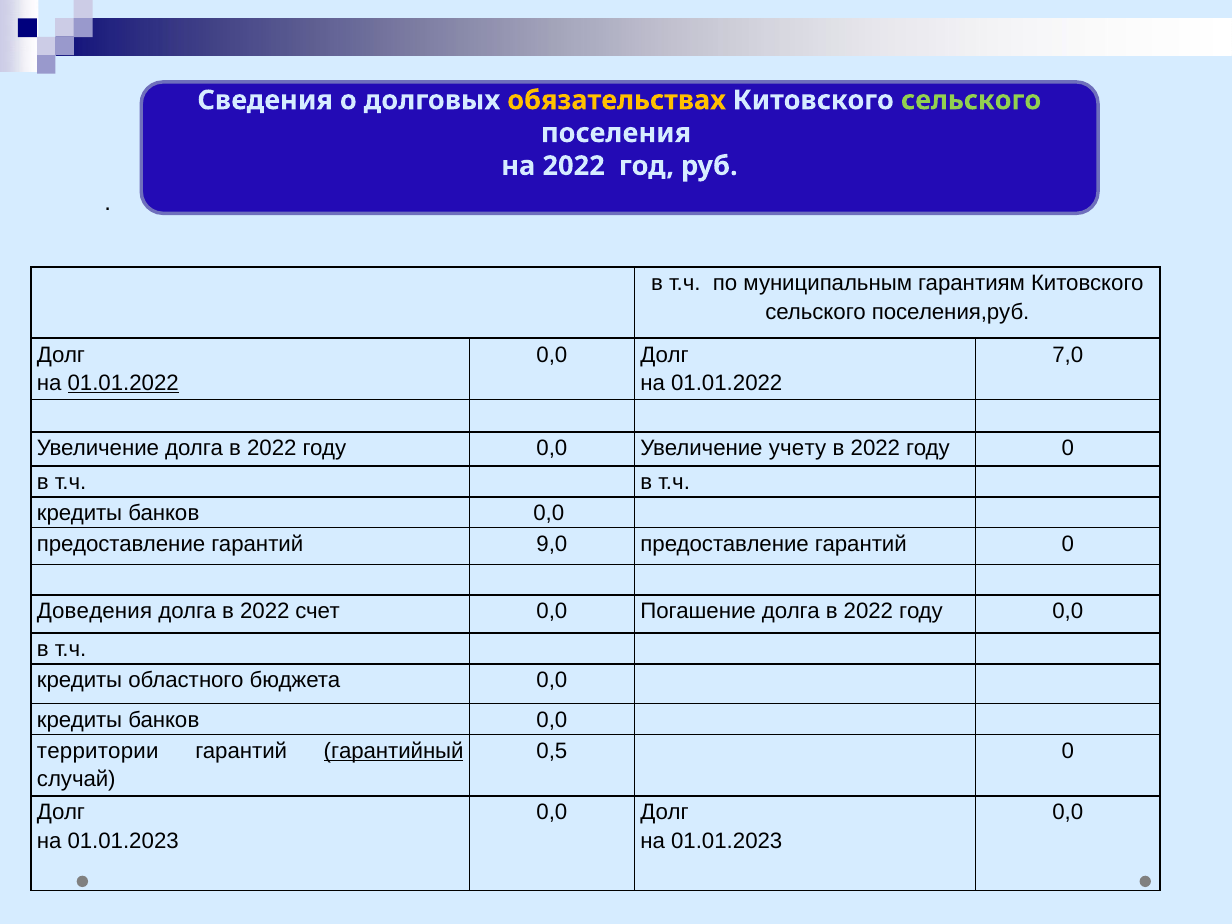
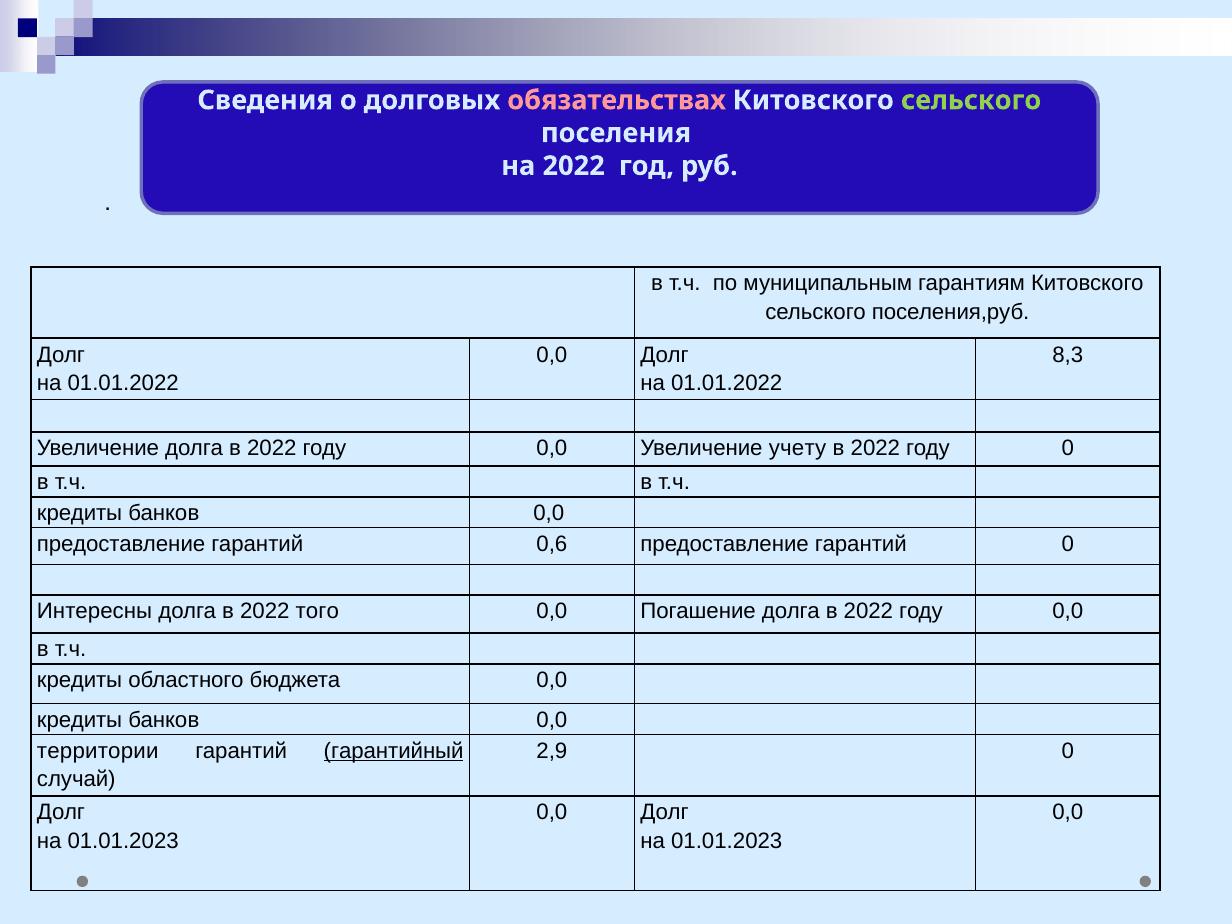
обязательствах colour: yellow -> pink
7,0: 7,0 -> 8,3
01.01.2022 at (123, 383) underline: present -> none
9,0: 9,0 -> 0,6
Доведения: Доведения -> Интересны
счет: счет -> того
0,5: 0,5 -> 2,9
